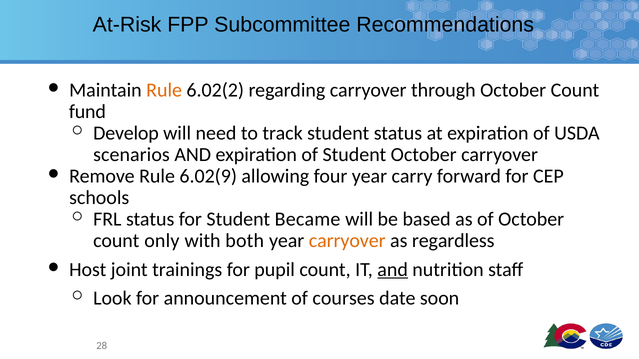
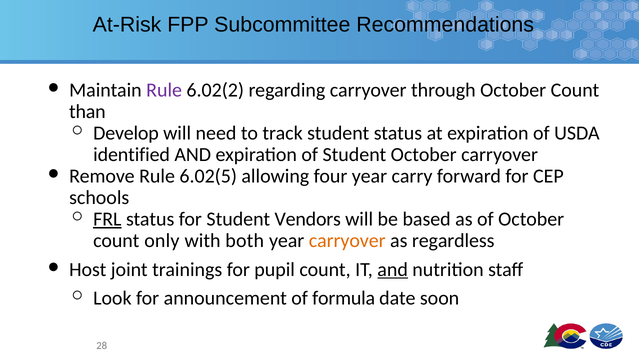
Rule at (164, 90) colour: orange -> purple
fund: fund -> than
scenarios: scenarios -> identified
6.02(9: 6.02(9 -> 6.02(5
FRL underline: none -> present
Became: Became -> Vendors
courses: courses -> formula
